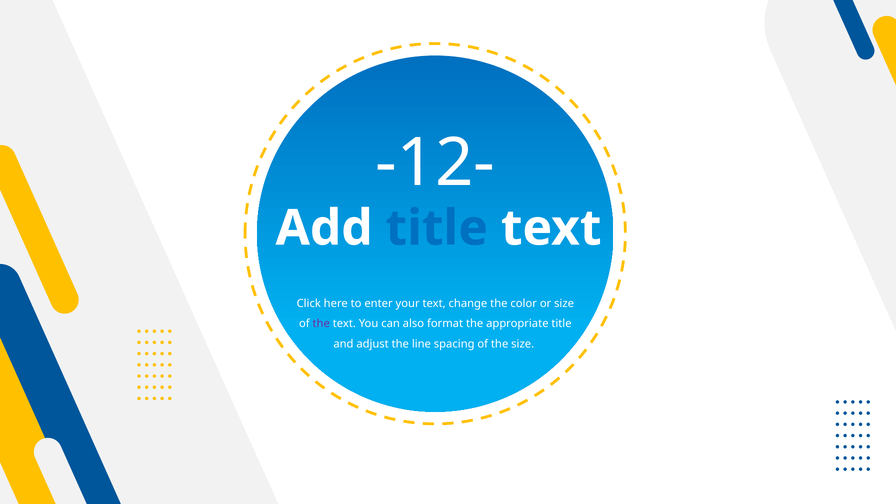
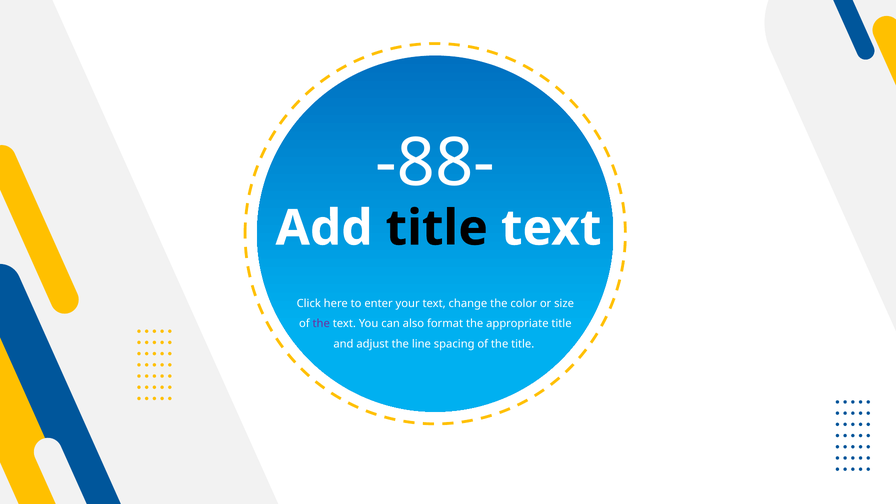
-12-: -12- -> -88-
title at (437, 228) colour: blue -> black
the size: size -> title
